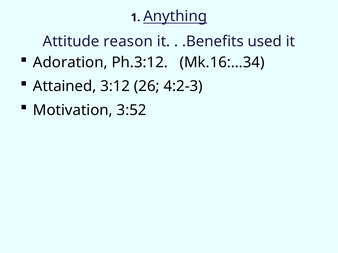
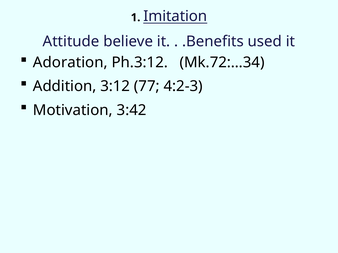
Anything: Anything -> Imitation
reason: reason -> believe
Mk.16:…34: Mk.16:…34 -> Mk.72:…34
Attained: Attained -> Addition
26: 26 -> 77
3:52: 3:52 -> 3:42
